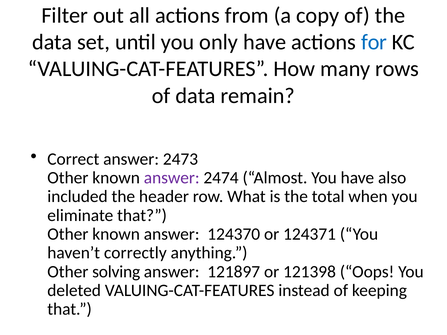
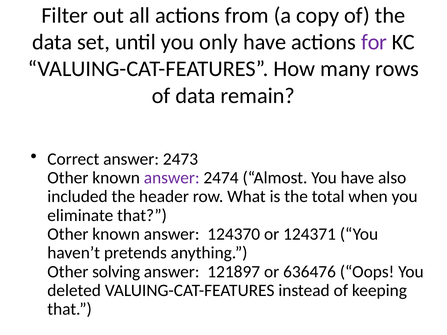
for colour: blue -> purple
correctly: correctly -> pretends
121398: 121398 -> 636476
